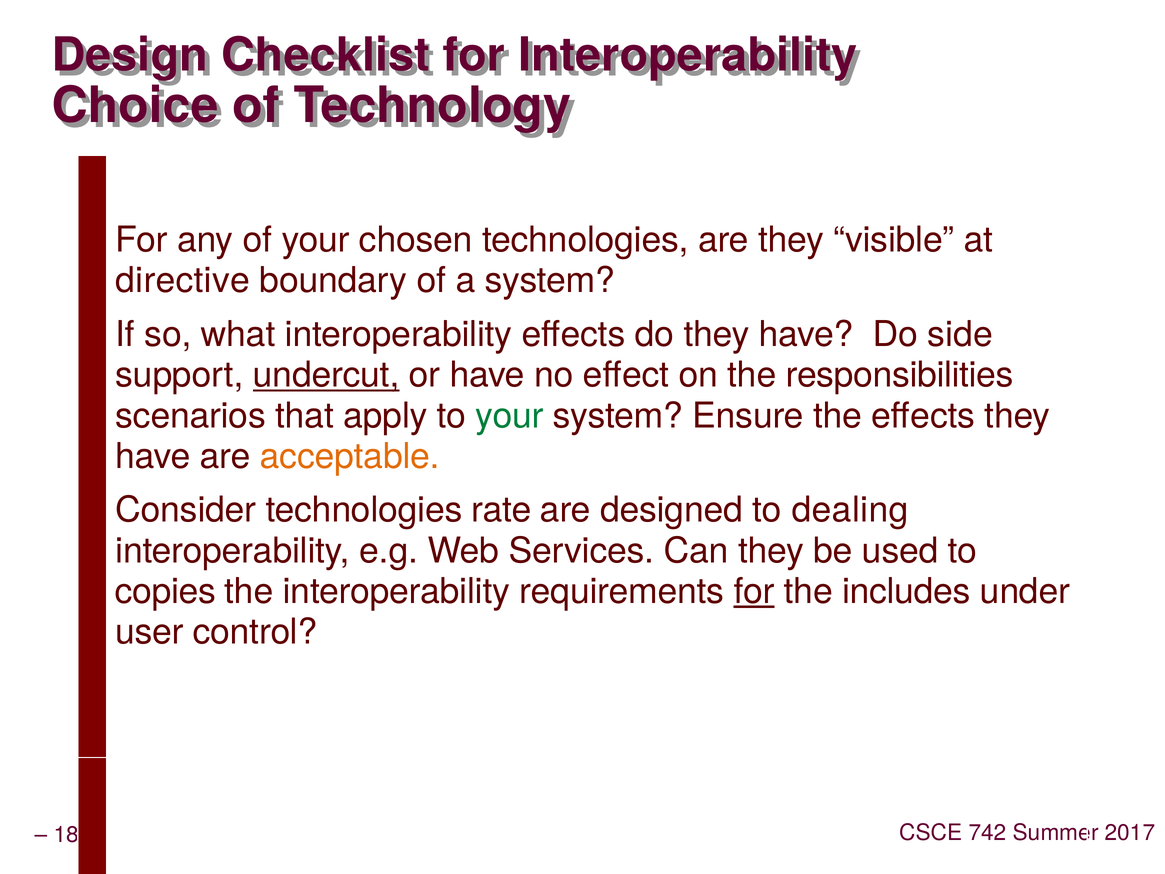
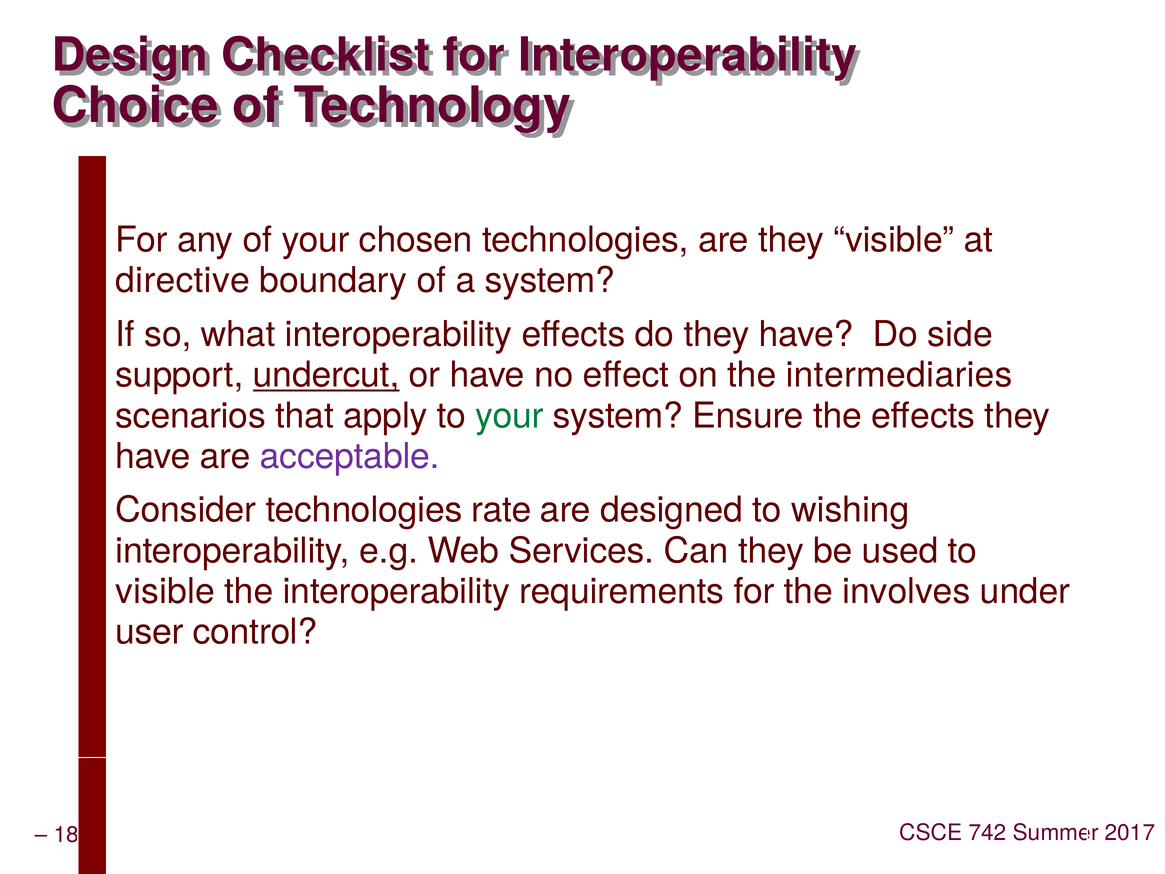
responsibilities: responsibilities -> intermediaries
acceptable colour: orange -> purple
dealing: dealing -> wishing
copies at (165, 591): copies -> visible
for at (754, 591) underline: present -> none
includes: includes -> involves
